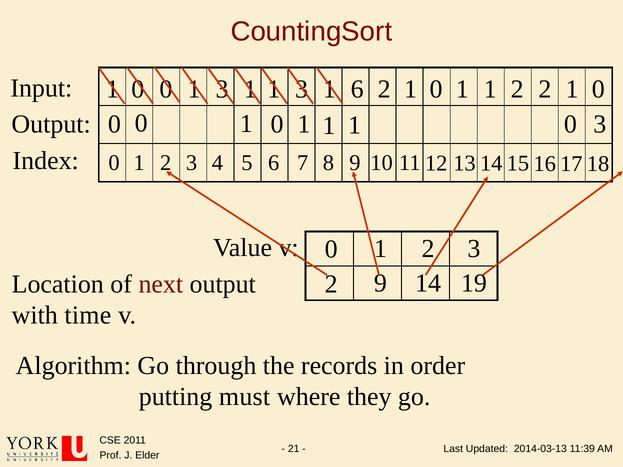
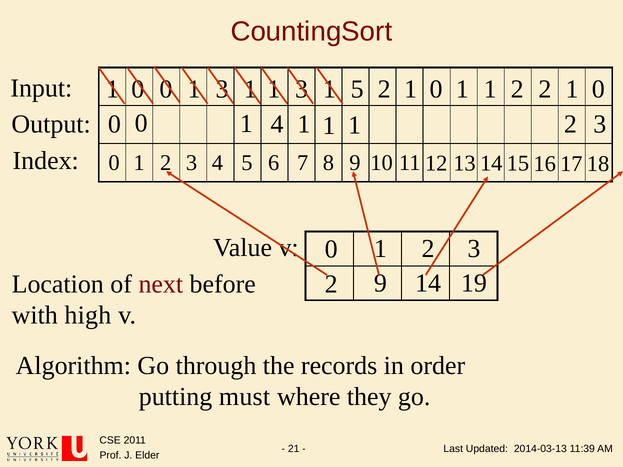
1 6: 6 -> 5
0 1 0: 0 -> 2
0 at (277, 124): 0 -> 4
next output: output -> before
time: time -> high
